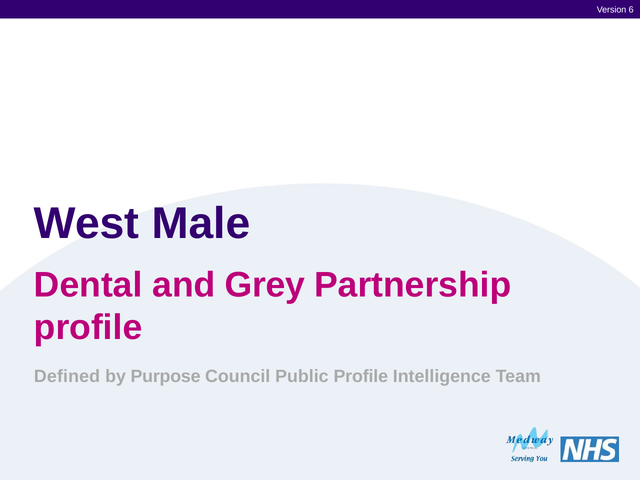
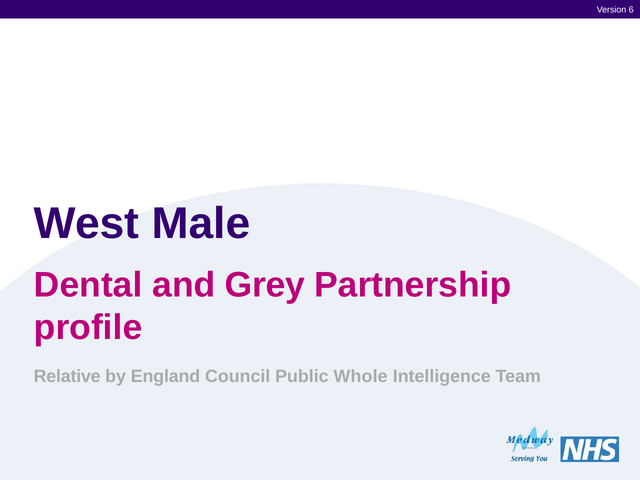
Defined: Defined -> Relative
Purpose: Purpose -> England
Public Profile: Profile -> Whole
